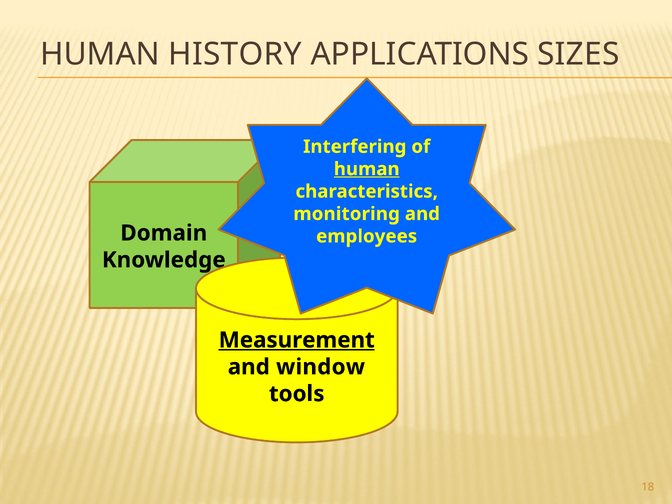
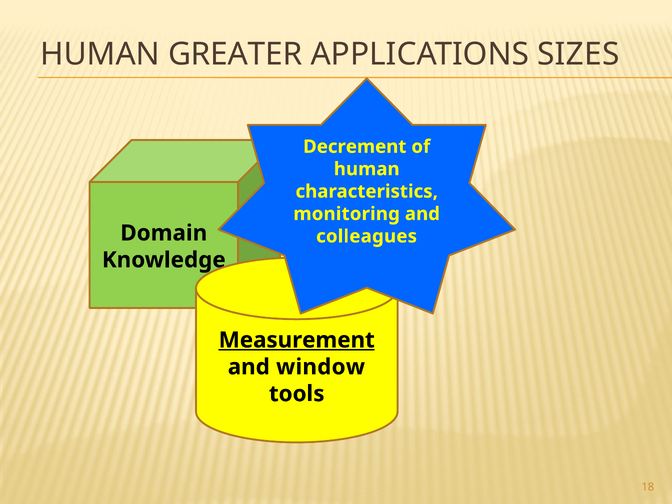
HISTORY: HISTORY -> GREATER
Interfering: Interfering -> Decrement
human at (367, 169) underline: present -> none
employees: employees -> colleagues
